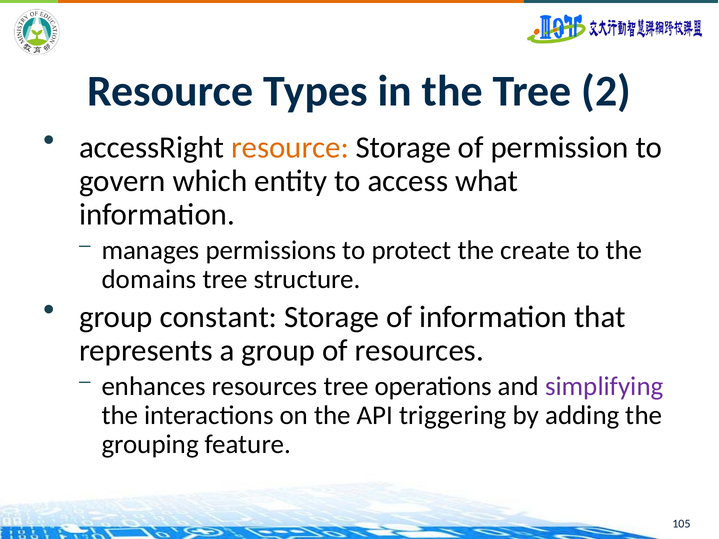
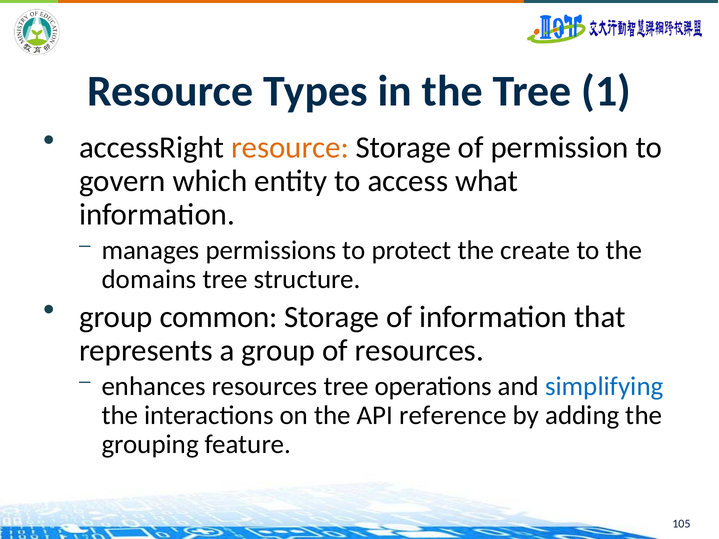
2: 2 -> 1
constant: constant -> common
simplifying colour: purple -> blue
triggering: triggering -> reference
